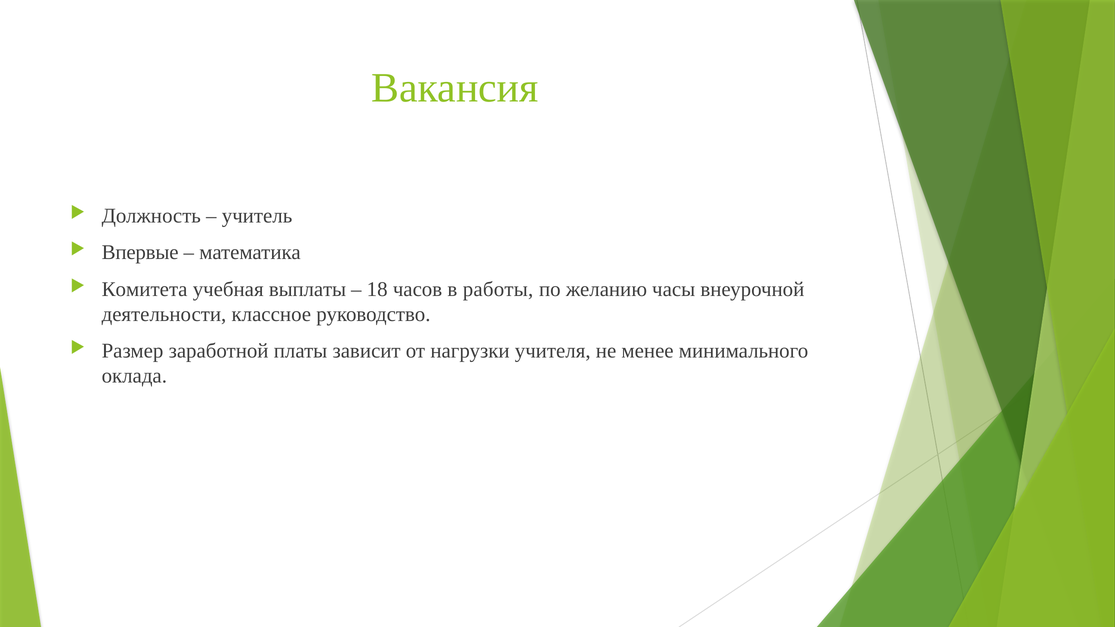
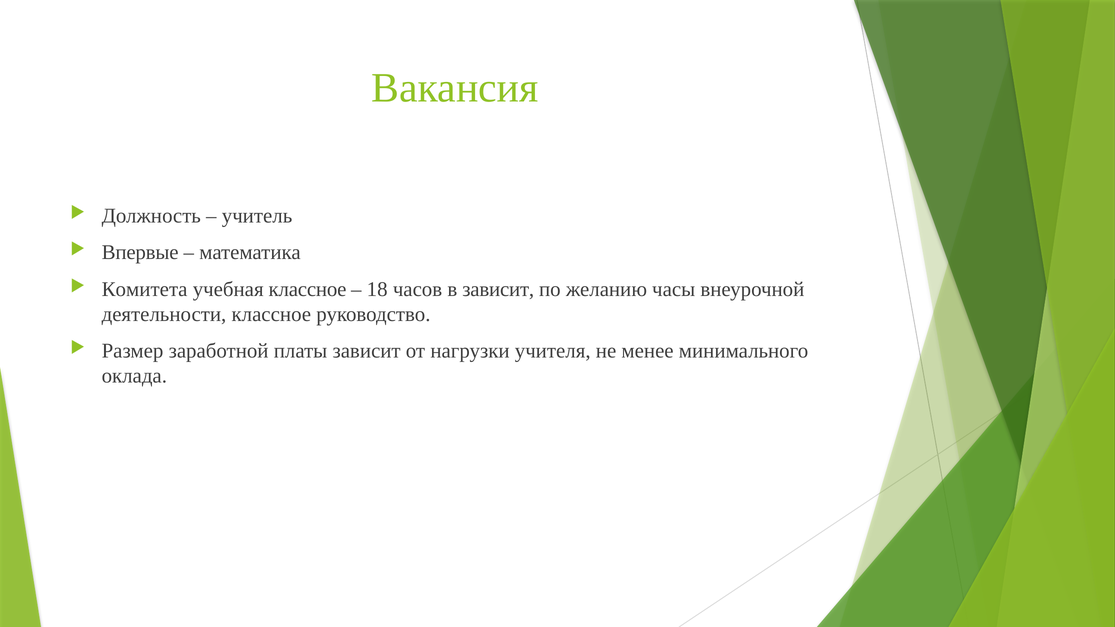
учебная выплаты: выплаты -> классное
в работы: работы -> зависит
